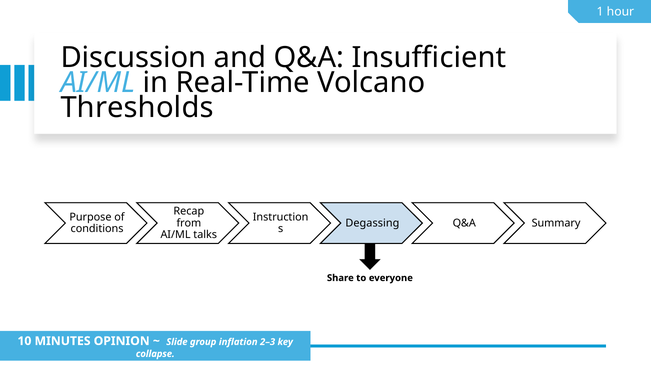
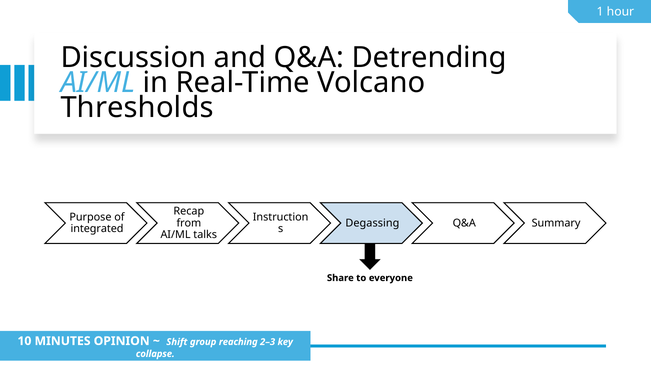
Insufficient: Insufficient -> Detrending
conditions: conditions -> integrated
Slide: Slide -> Shift
inflation: inflation -> reaching
